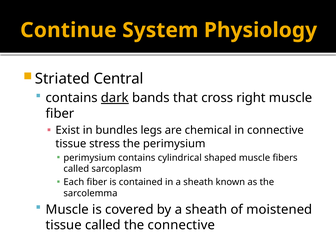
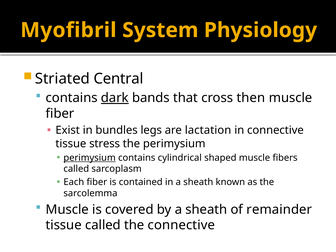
Continue: Continue -> Myofibril
right: right -> then
chemical: chemical -> lactation
perimysium at (90, 158) underline: none -> present
moistened: moistened -> remainder
